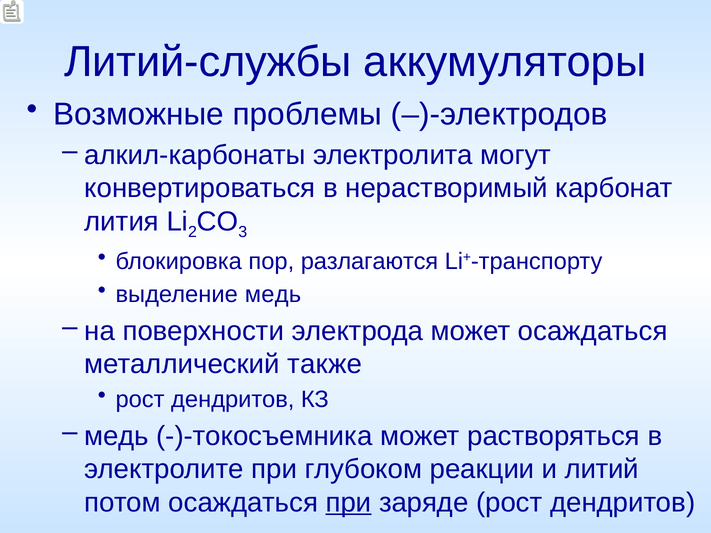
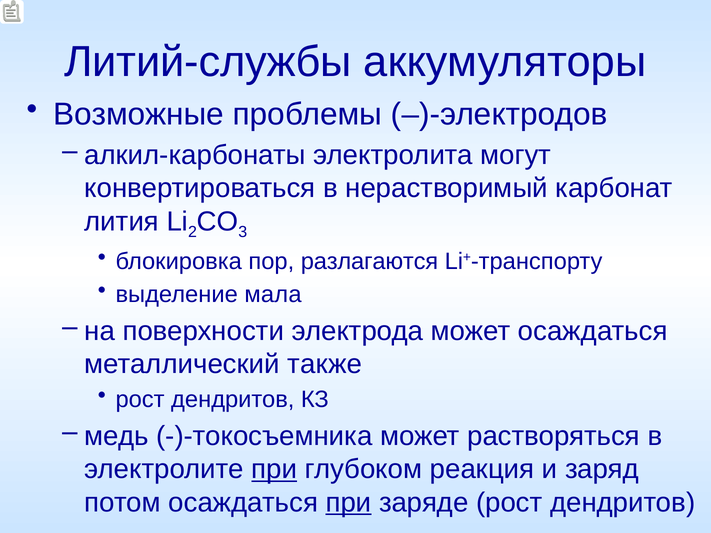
выделение медь: медь -> мала
при at (274, 469) underline: none -> present
реакции: реакции -> реакция
литий: литий -> заряд
